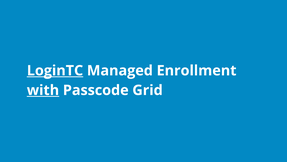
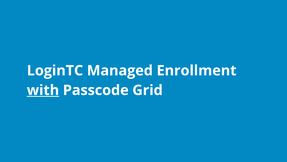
LoginTC underline: present -> none
